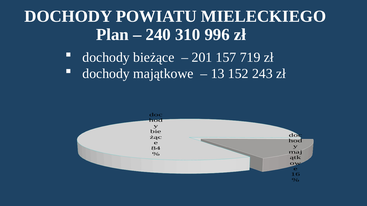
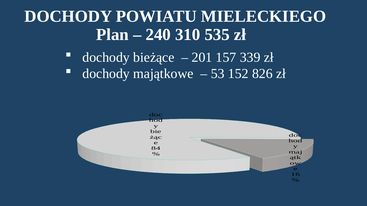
996: 996 -> 535
719: 719 -> 339
13: 13 -> 53
243: 243 -> 826
